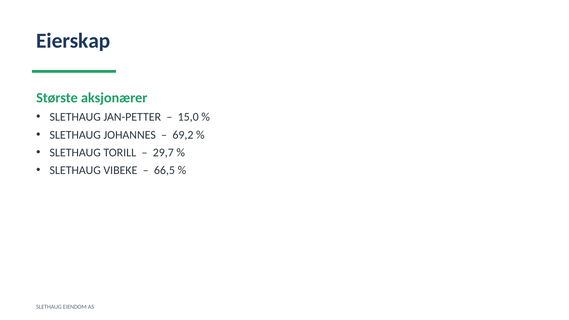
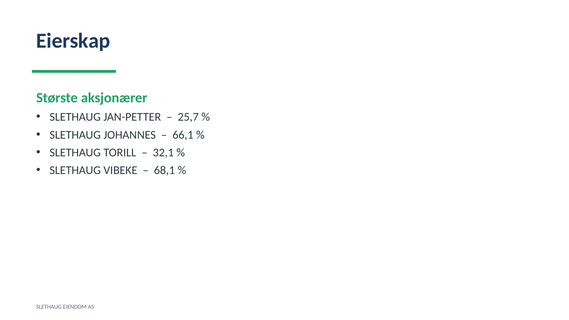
15,0: 15,0 -> 25,7
69,2: 69,2 -> 66,1
29,7: 29,7 -> 32,1
66,5: 66,5 -> 68,1
